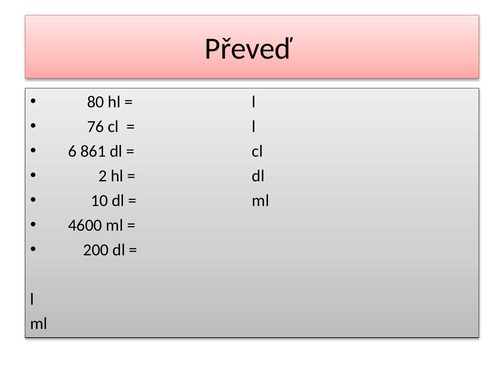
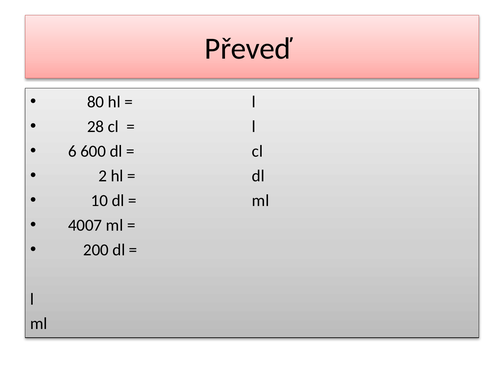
76: 76 -> 28
861: 861 -> 600
4600: 4600 -> 4007
